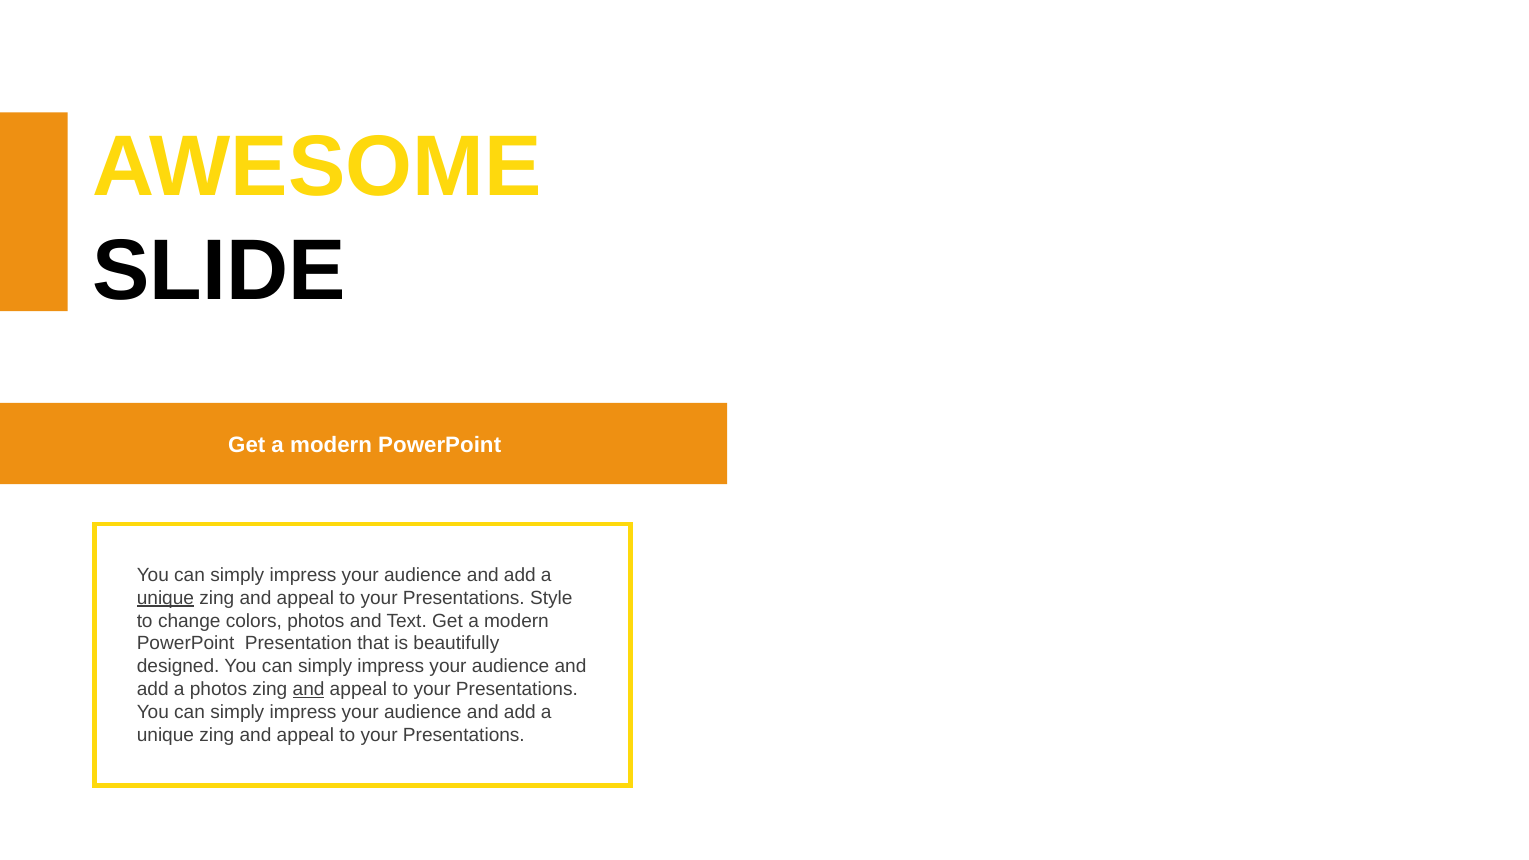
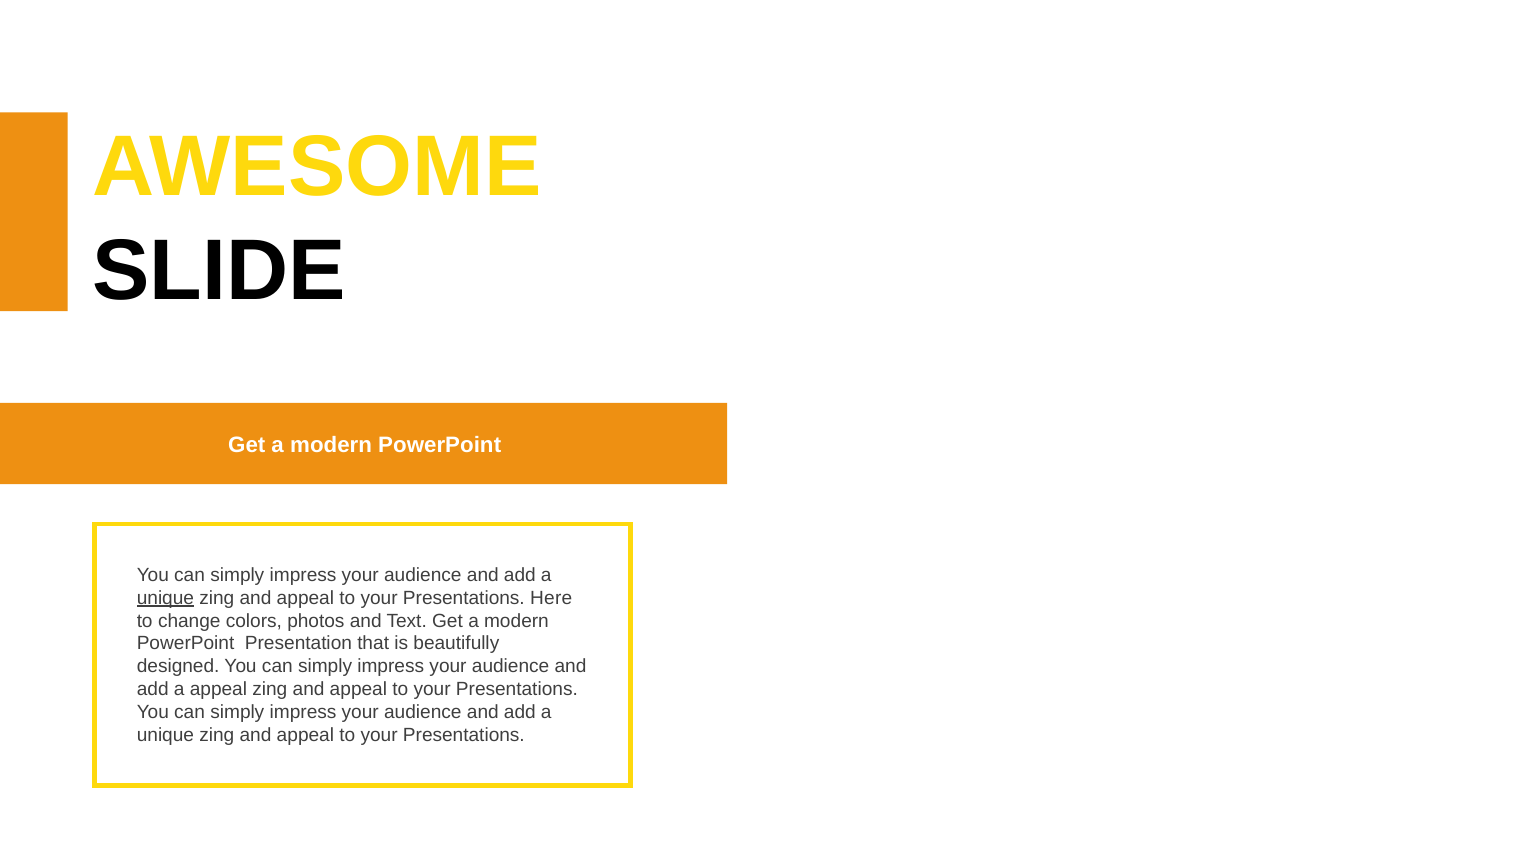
Style: Style -> Here
a photos: photos -> appeal
and at (309, 690) underline: present -> none
